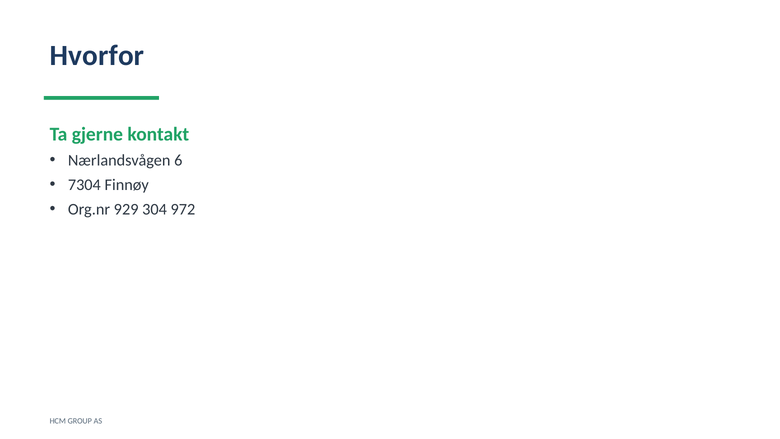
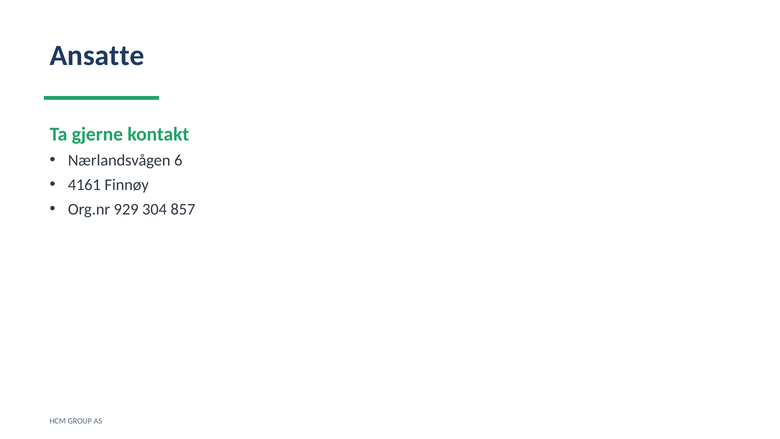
Hvorfor: Hvorfor -> Ansatte
7304: 7304 -> 4161
972: 972 -> 857
